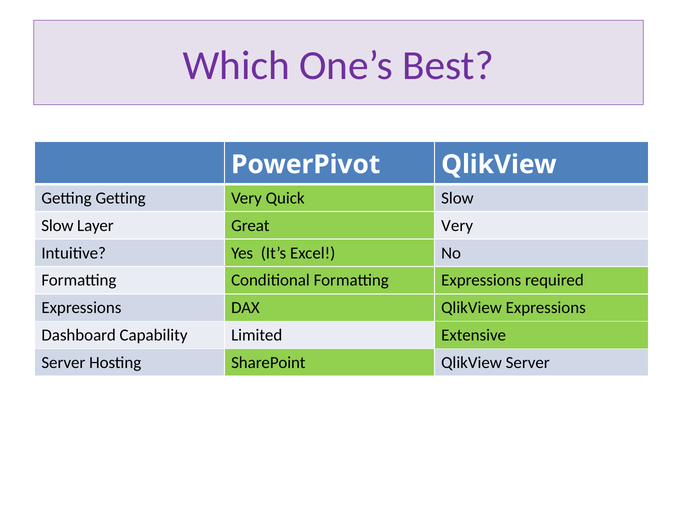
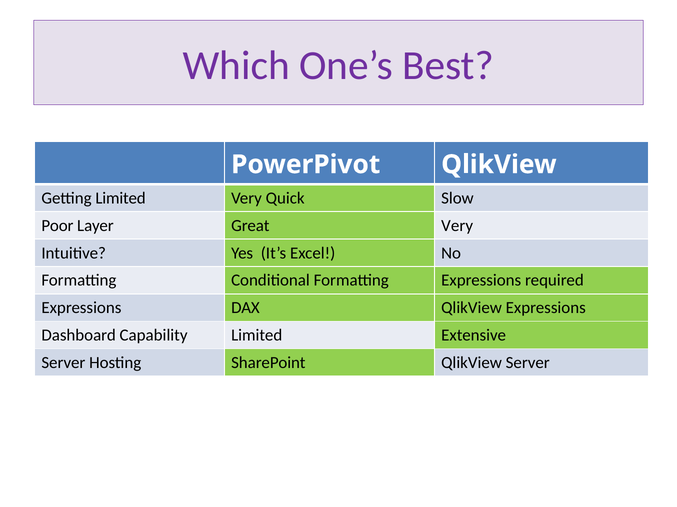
Getting Getting: Getting -> Limited
Slow at (57, 226): Slow -> Poor
